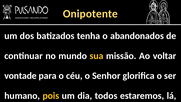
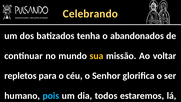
Onipotente: Onipotente -> Celebrando
vontade: vontade -> repletos
pois colour: yellow -> light blue
